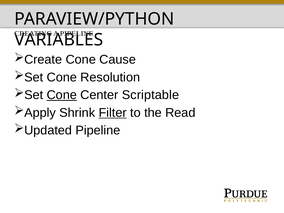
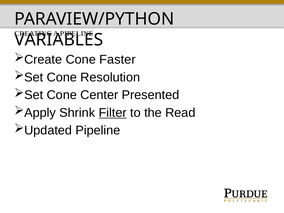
Cause: Cause -> Faster
Cone at (62, 95) underline: present -> none
Scriptable: Scriptable -> Presented
